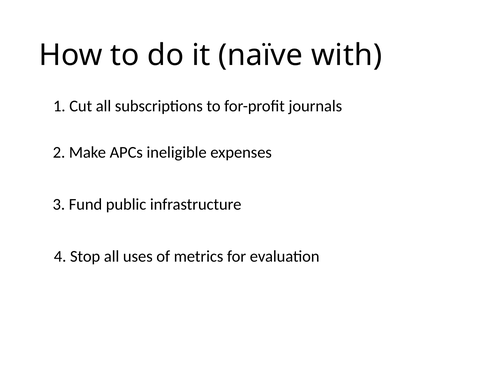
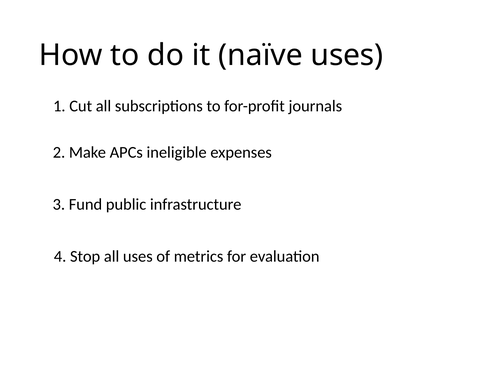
naïve with: with -> uses
